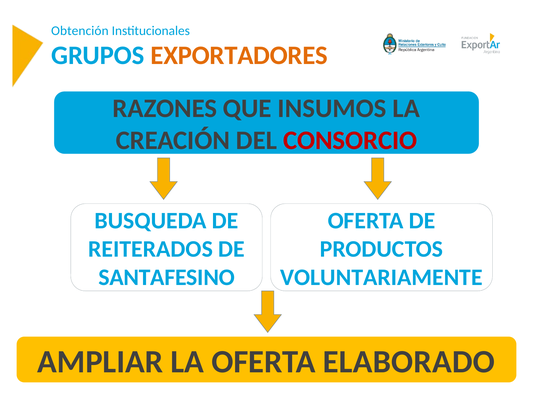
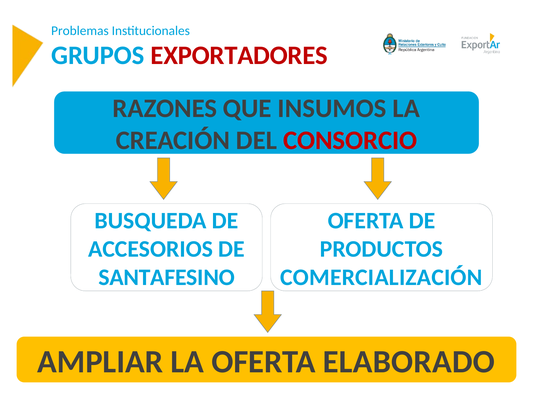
Obtención: Obtención -> Problemas
EXPORTADORES colour: orange -> red
REITERADOS: REITERADOS -> ACCESORIOS
VOLUNTARIAMENTE: VOLUNTARIAMENTE -> COMERCIALIZACIÓN
